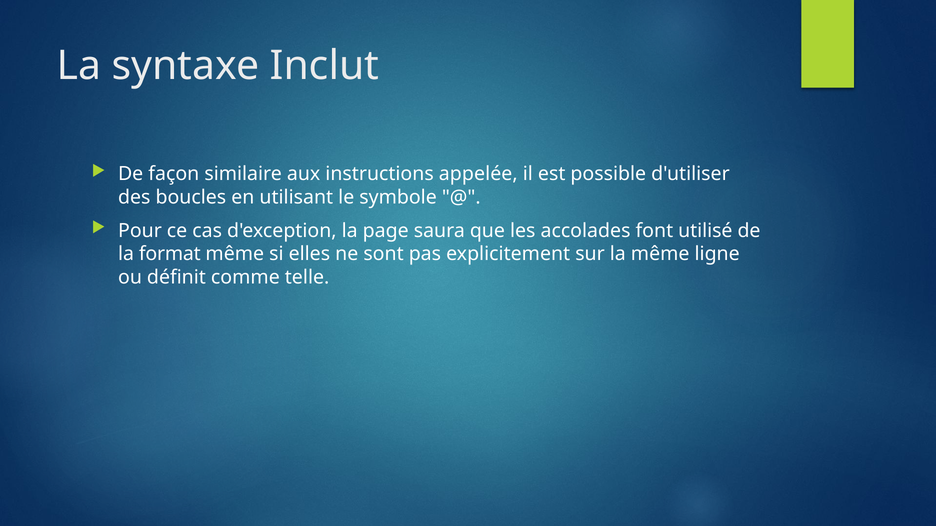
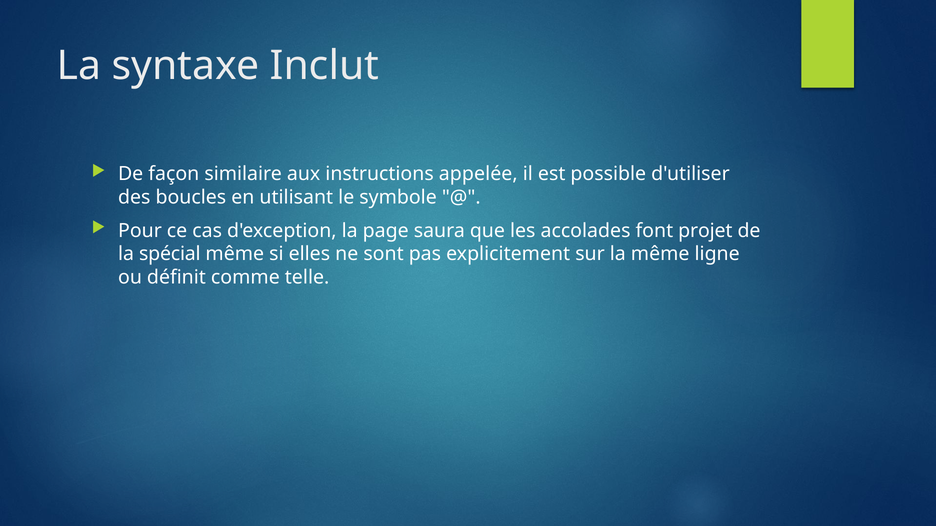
utilisé: utilisé -> projet
format: format -> spécial
